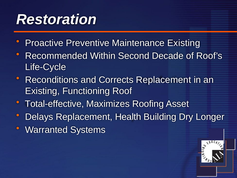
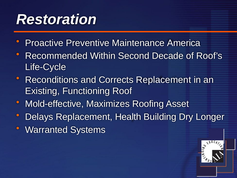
Maintenance Existing: Existing -> America
Total-effective: Total-effective -> Mold-effective
